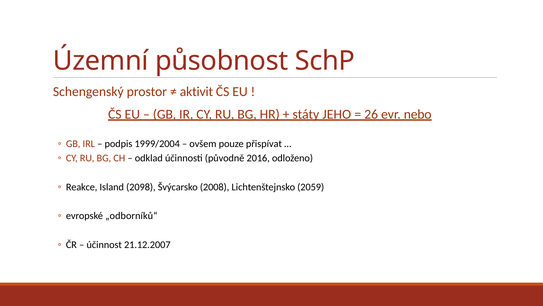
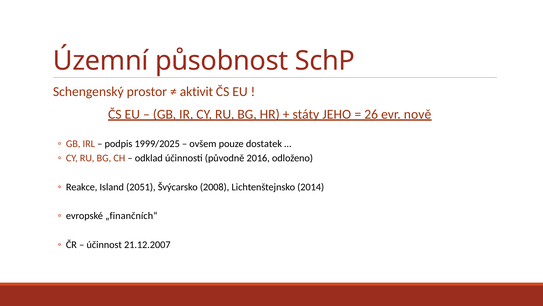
nebo: nebo -> nově
1999/2004: 1999/2004 -> 1999/2025
přispívat: přispívat -> dostatek
2098: 2098 -> 2051
2059: 2059 -> 2014
„odborníků“: „odborníků“ -> „finančních“
